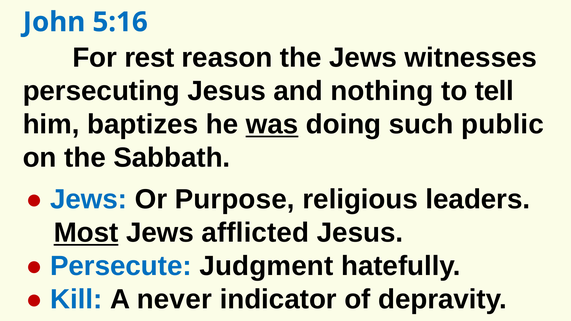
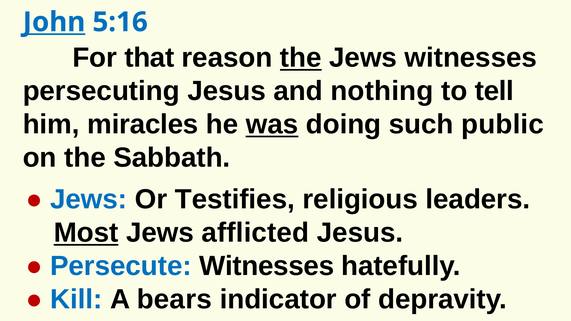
John underline: none -> present
rest: rest -> that
the at (301, 58) underline: none -> present
baptizes: baptizes -> miracles
Purpose: Purpose -> Testifies
Persecute Judgment: Judgment -> Witnesses
never: never -> bears
